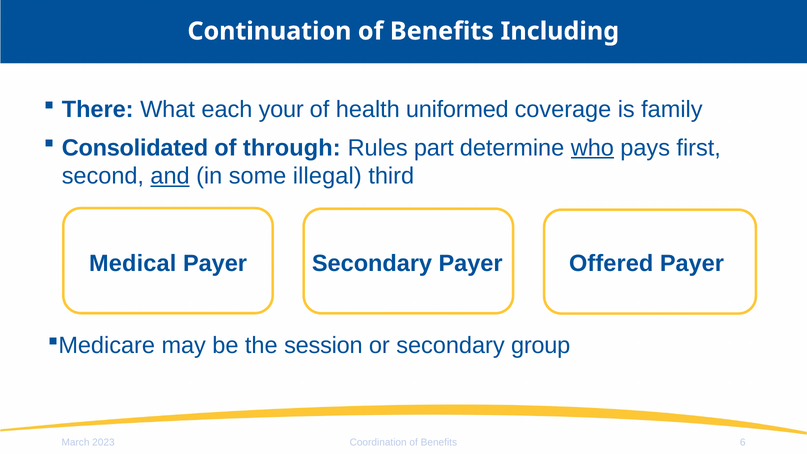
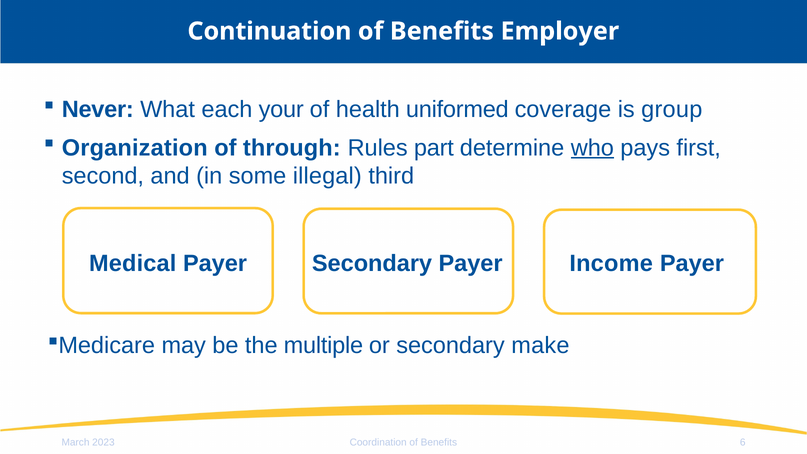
Including: Including -> Employer
There: There -> Never
family: family -> group
Consolidated: Consolidated -> Organization
and underline: present -> none
Offered: Offered -> Income
session: session -> multiple
group: group -> make
